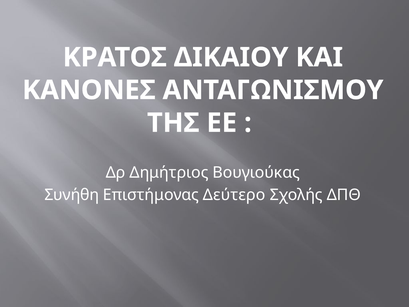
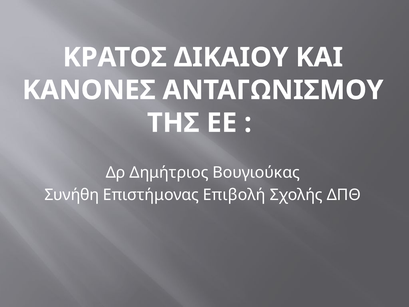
Δεύτερο: Δεύτερο -> Επιβολή
